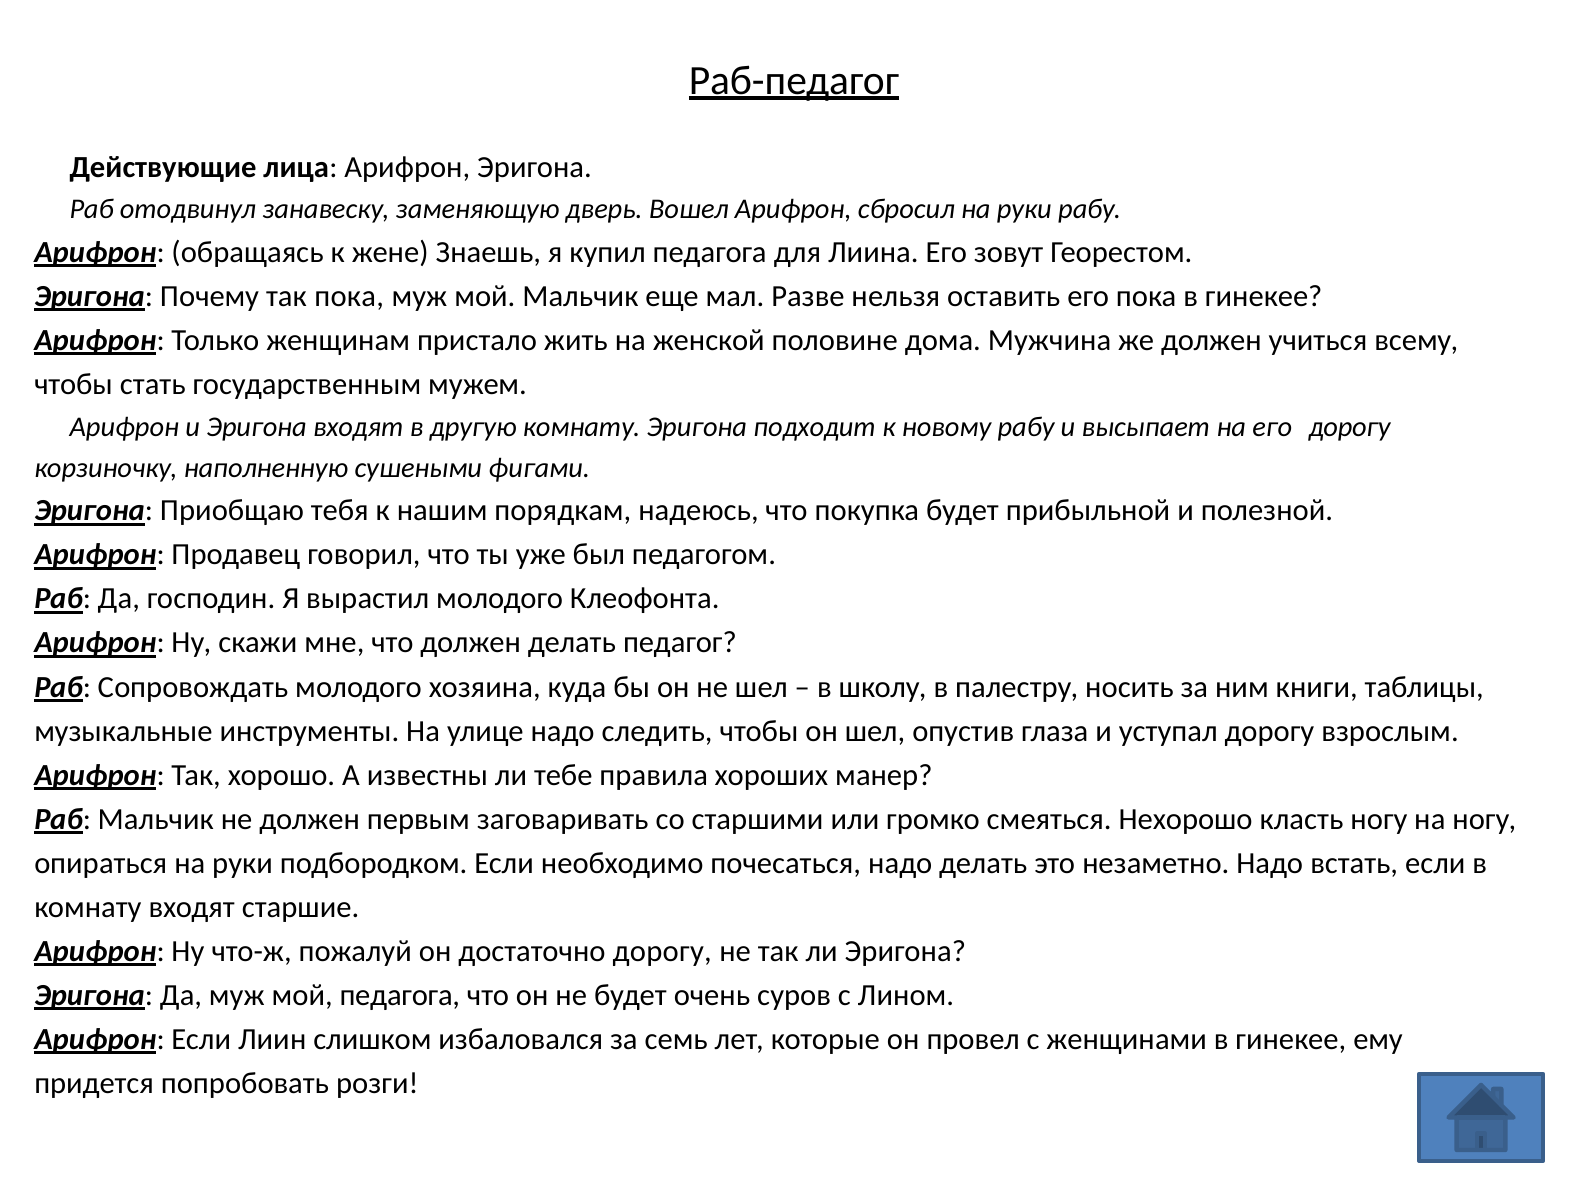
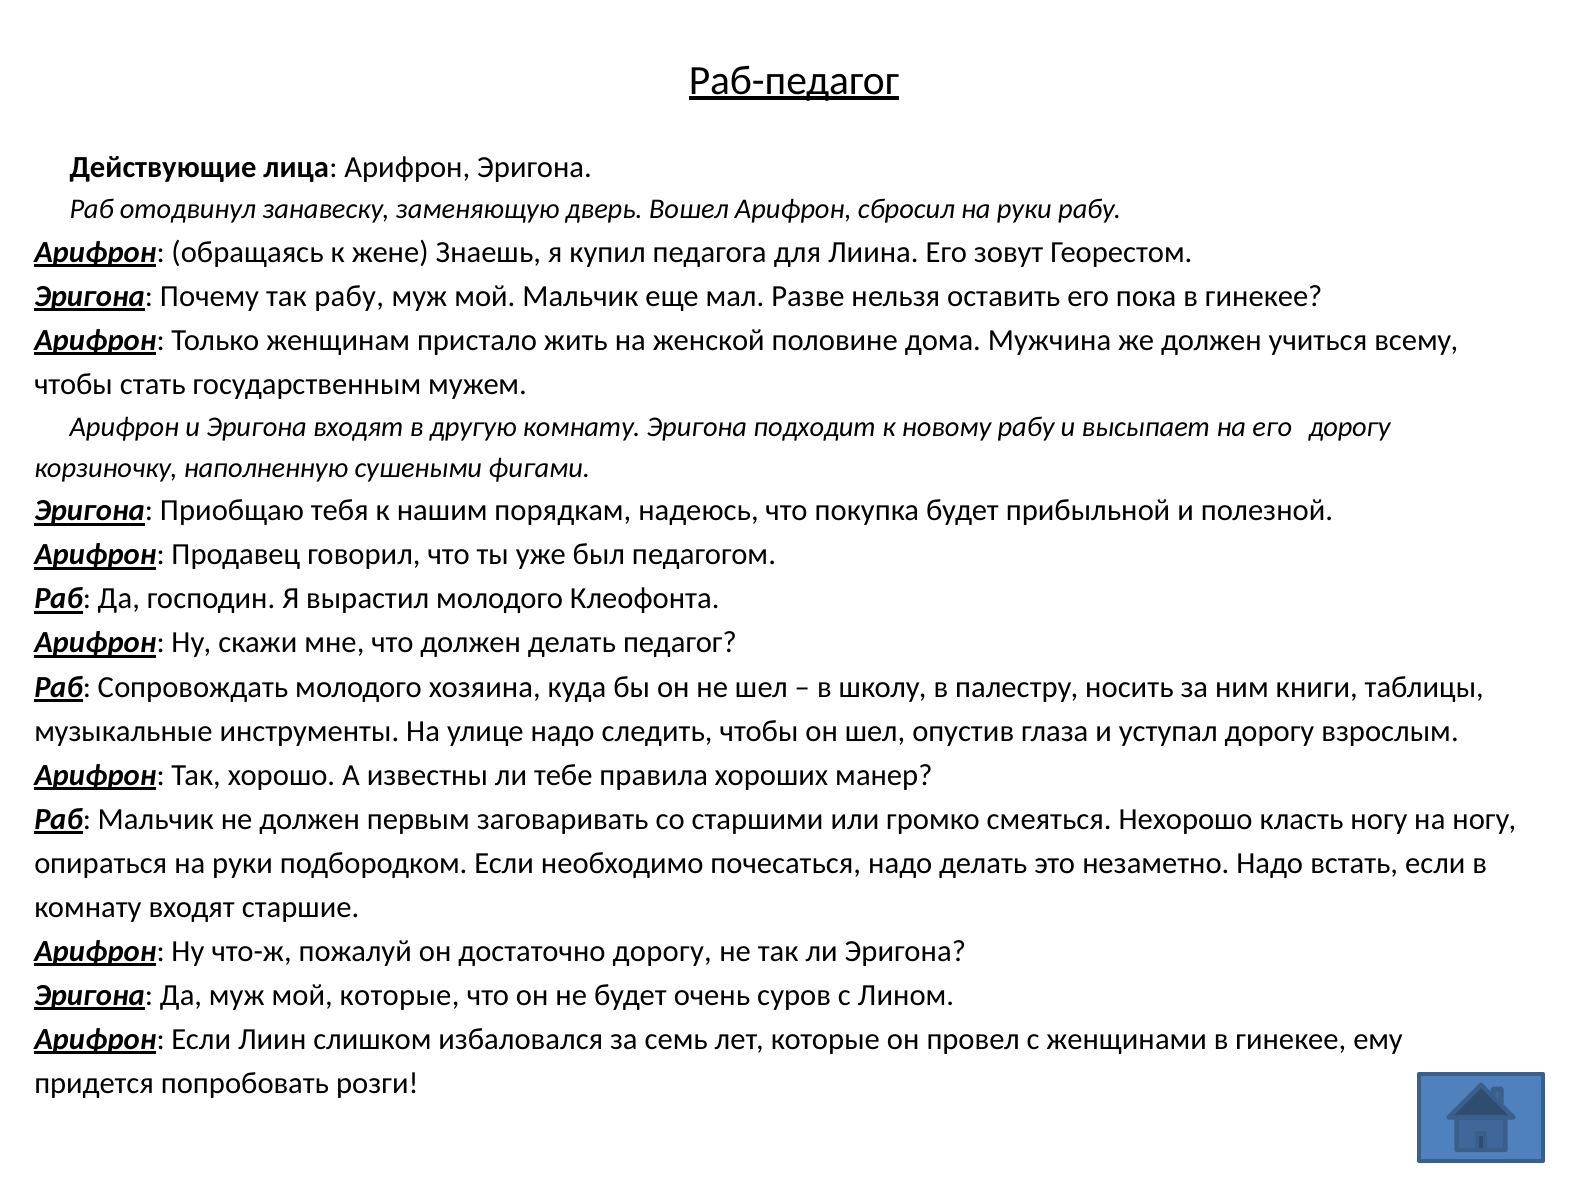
так пока: пока -> рабу
мой педагога: педагога -> которые
